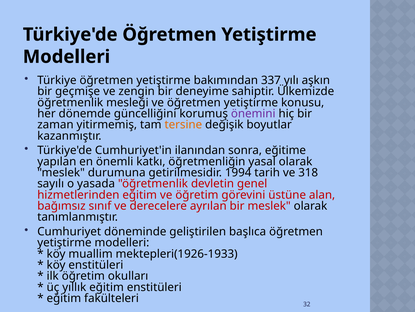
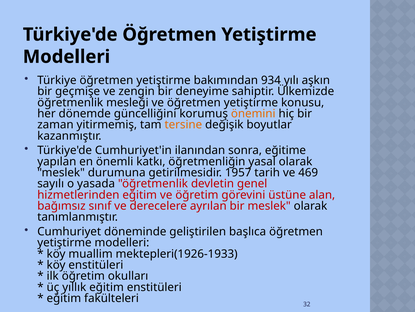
337: 337 -> 934
önemini colour: purple -> orange
1994: 1994 -> 1957
318: 318 -> 469
